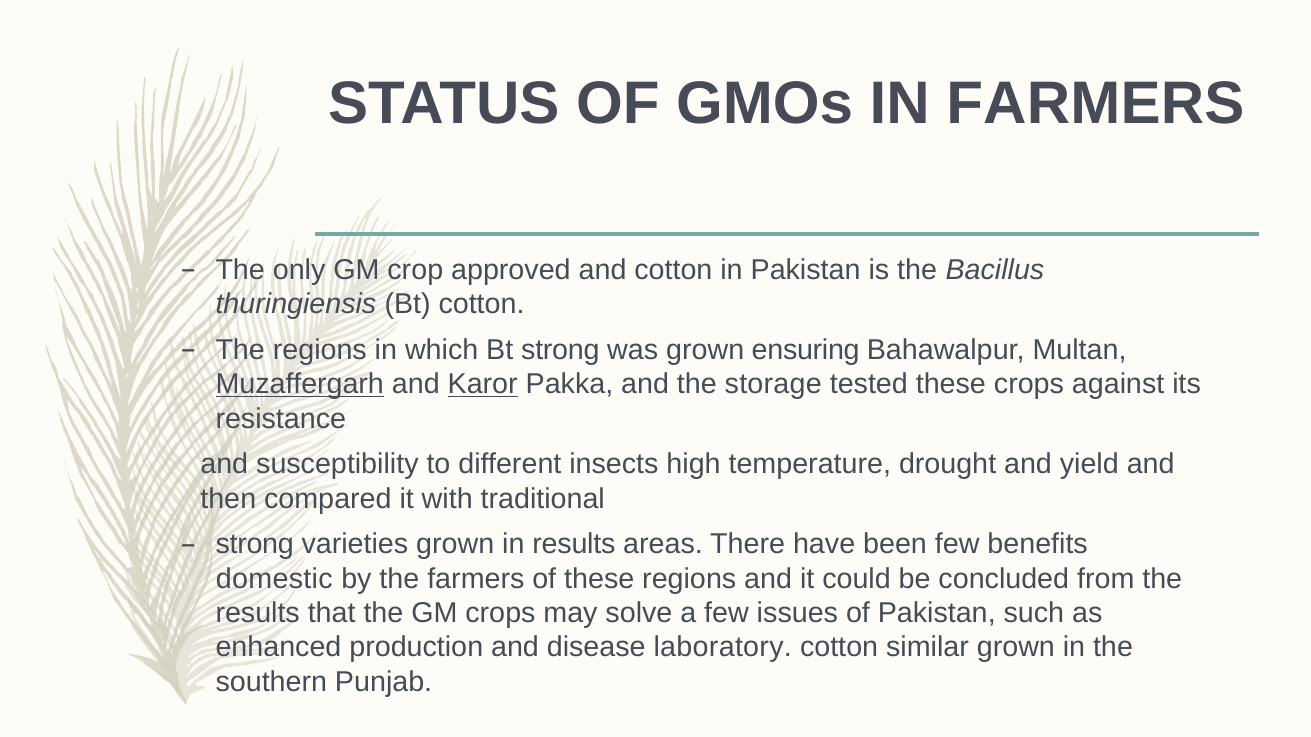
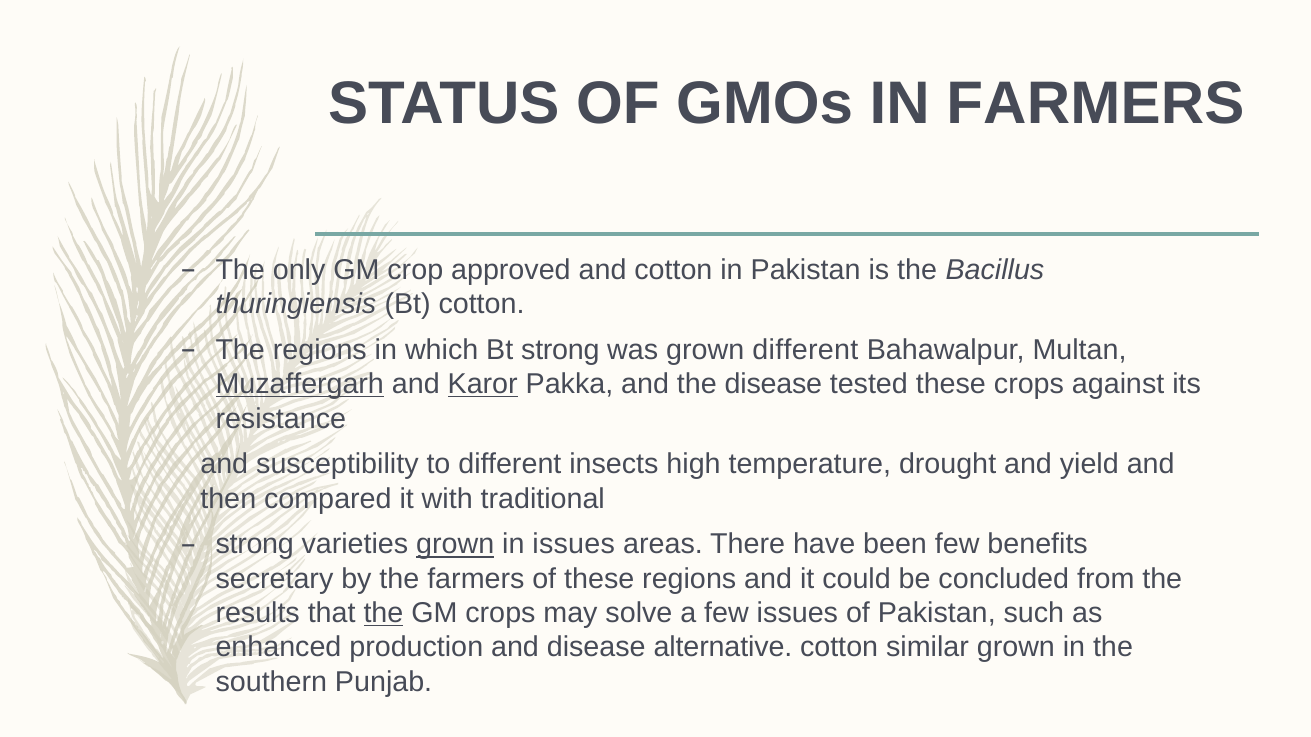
grown ensuring: ensuring -> different
the storage: storage -> disease
grown at (455, 545) underline: none -> present
in results: results -> issues
domestic: domestic -> secretary
the at (383, 614) underline: none -> present
laboratory: laboratory -> alternative
